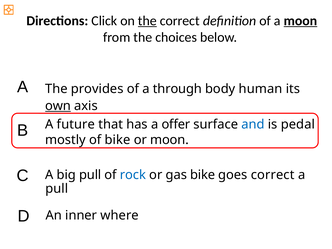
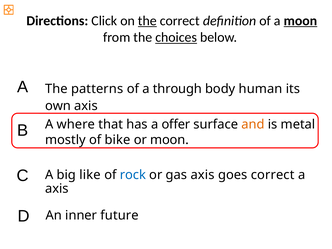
choices underline: none -> present
provides: provides -> patterns
own underline: present -> none
future: future -> where
and colour: blue -> orange
pedal: pedal -> metal
big pull: pull -> like
gas bike: bike -> axis
pull at (57, 189): pull -> axis
where: where -> future
